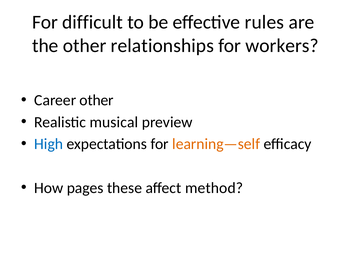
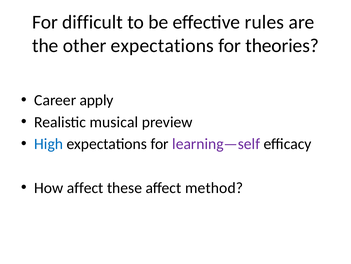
other relationships: relationships -> expectations
workers: workers -> theories
Career other: other -> apply
learning—self colour: orange -> purple
How pages: pages -> affect
